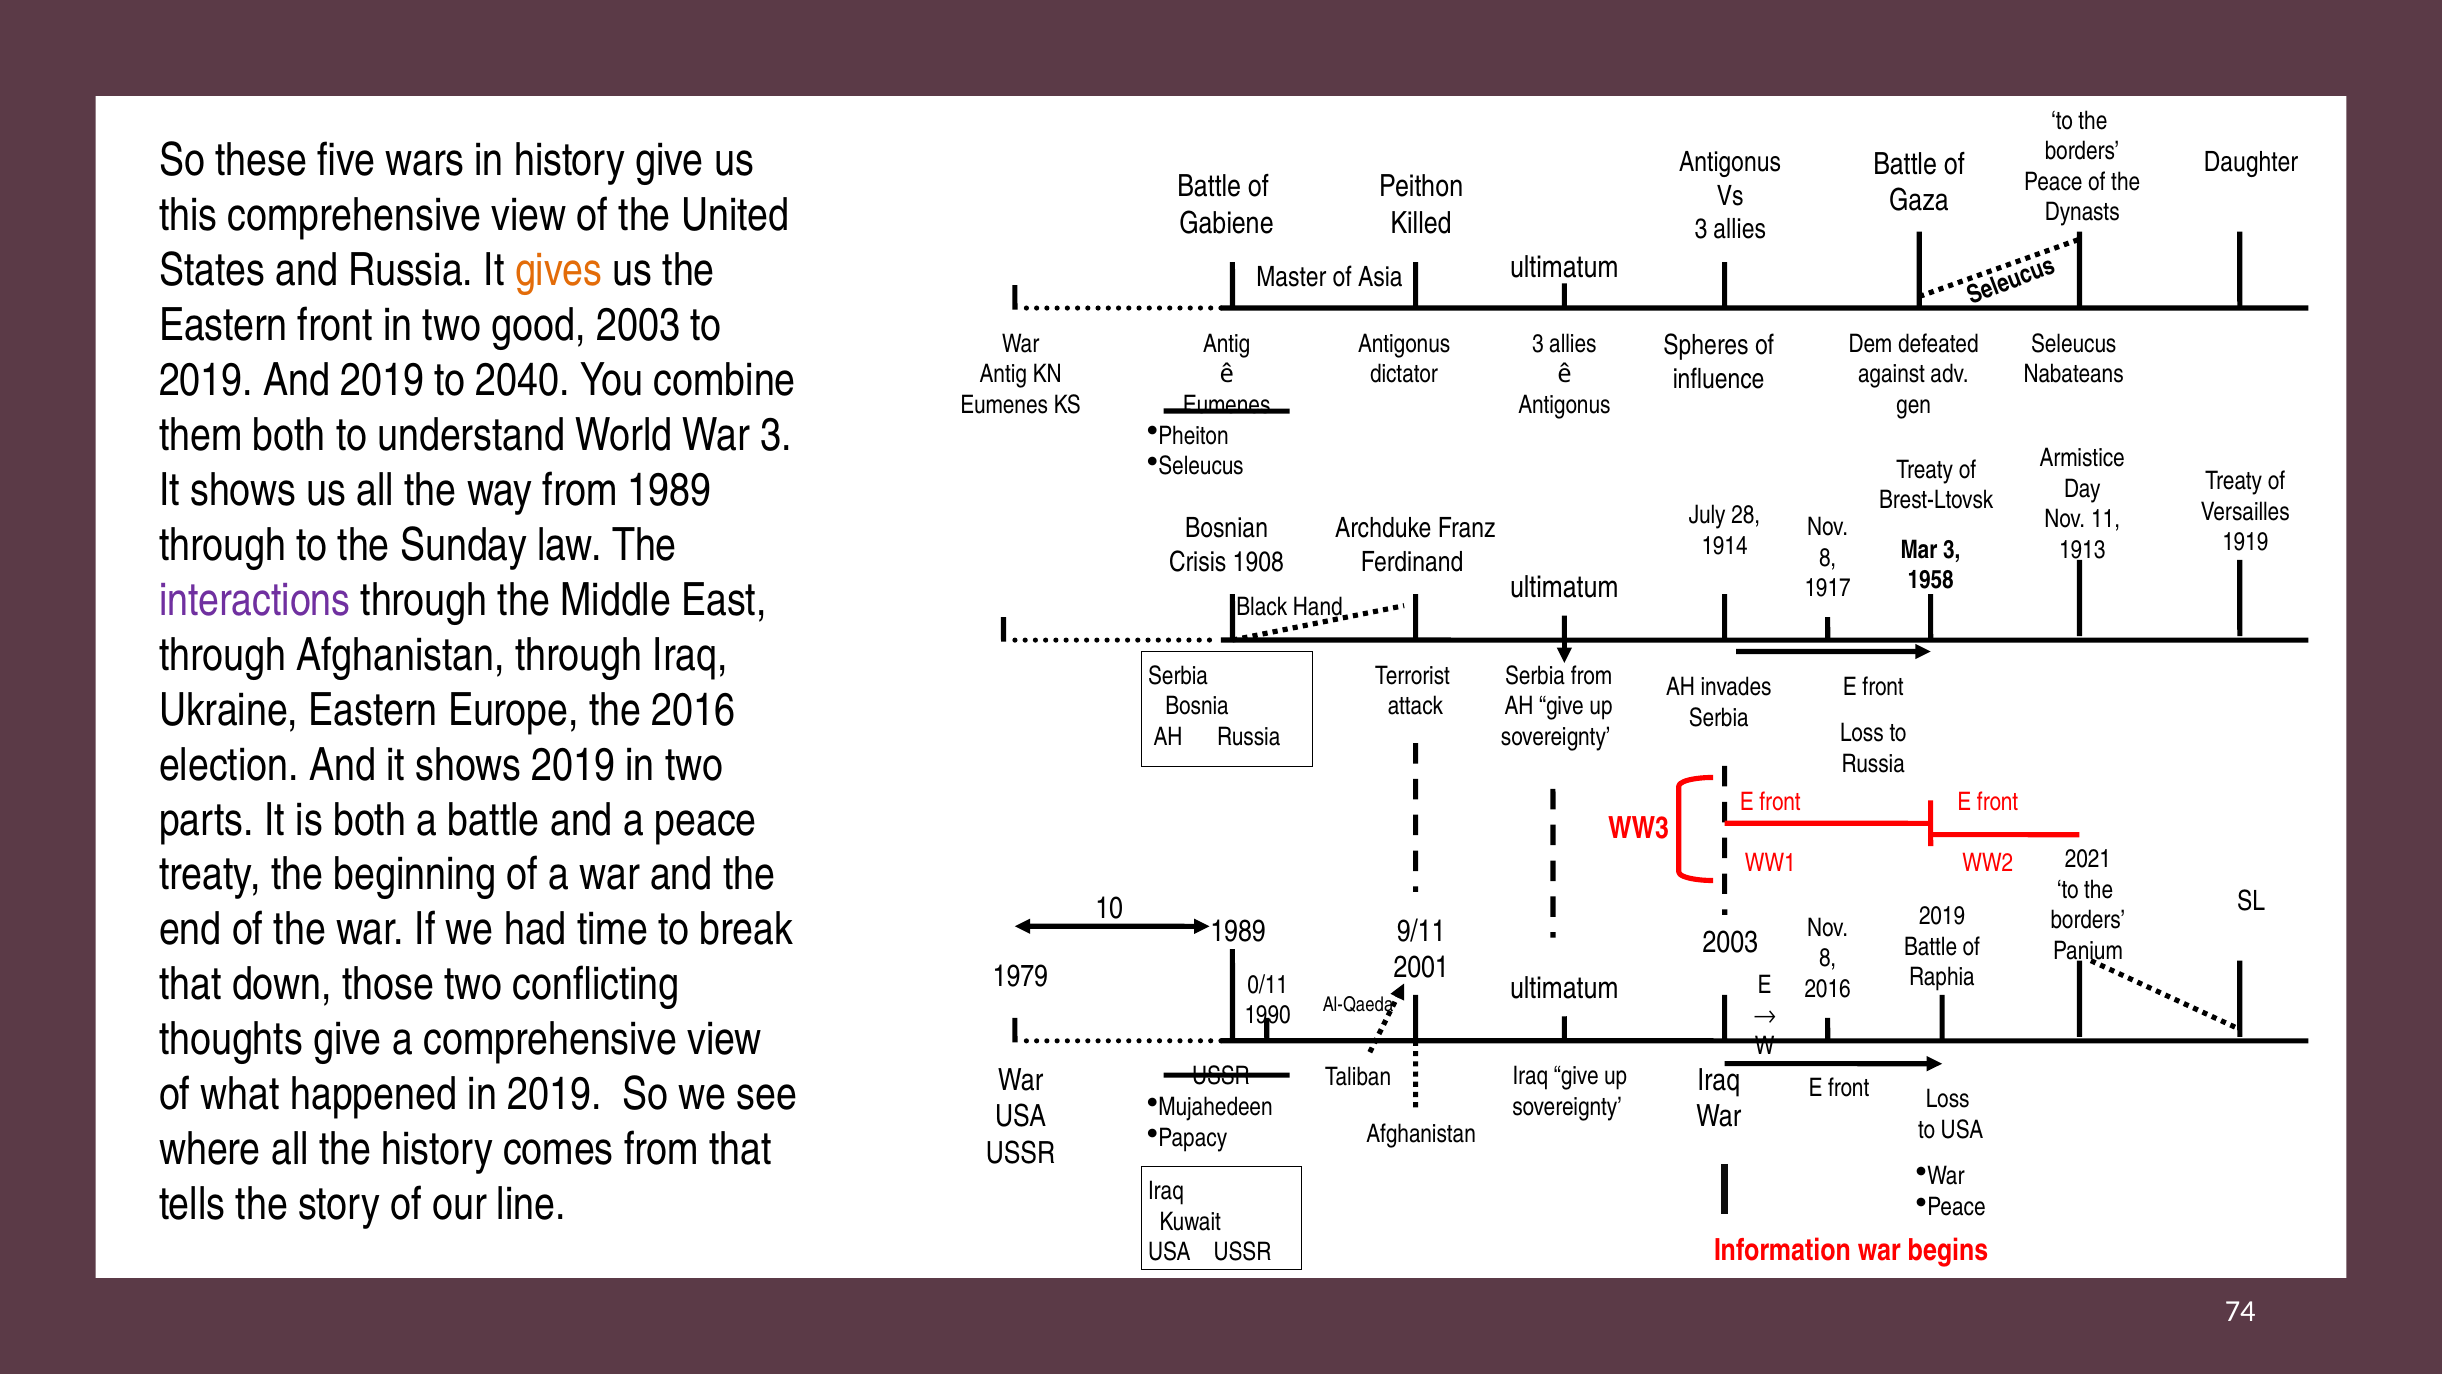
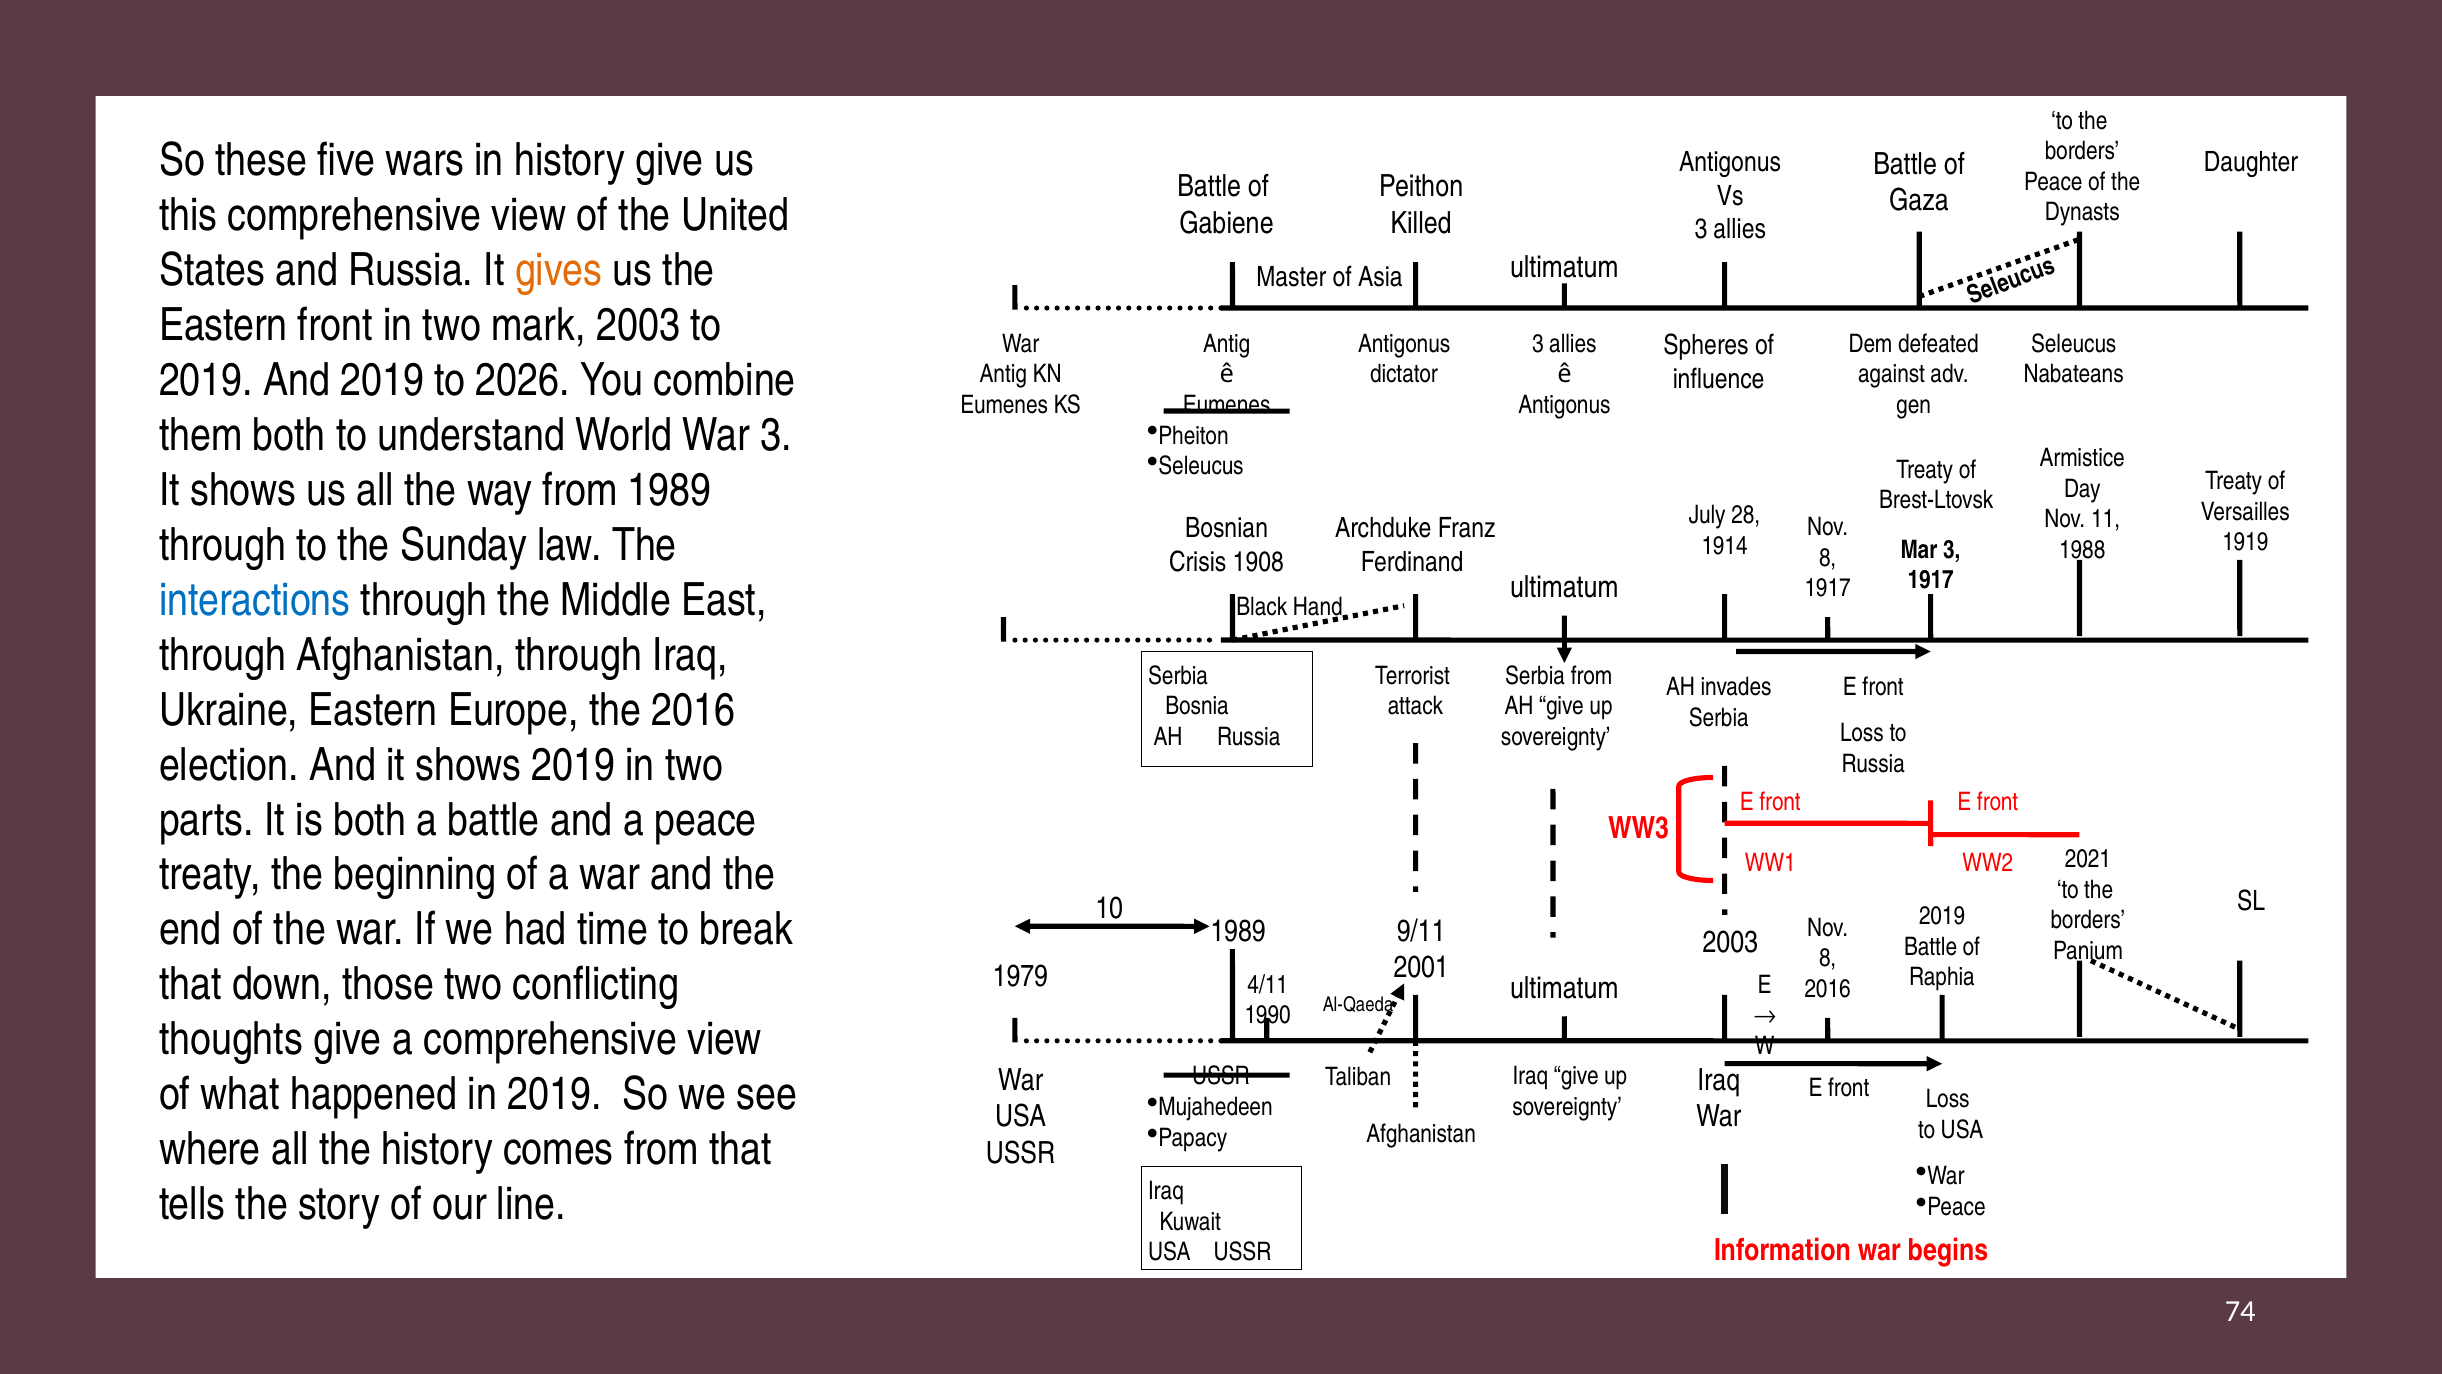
good: good -> mark
2040: 2040 -> 2026
1913: 1913 -> 1988
1958 at (1931, 580): 1958 -> 1917
interactions colour: purple -> blue
0/11: 0/11 -> 4/11
